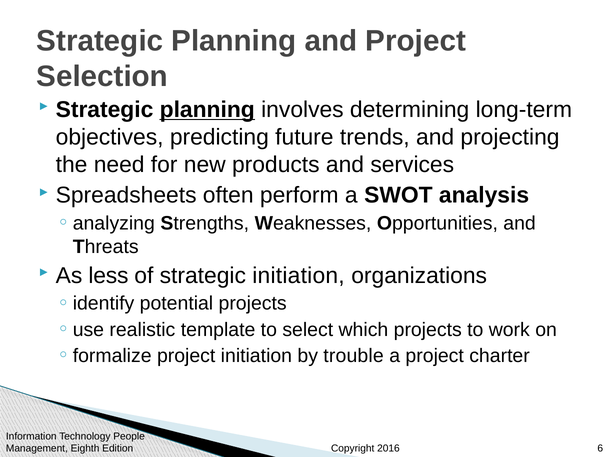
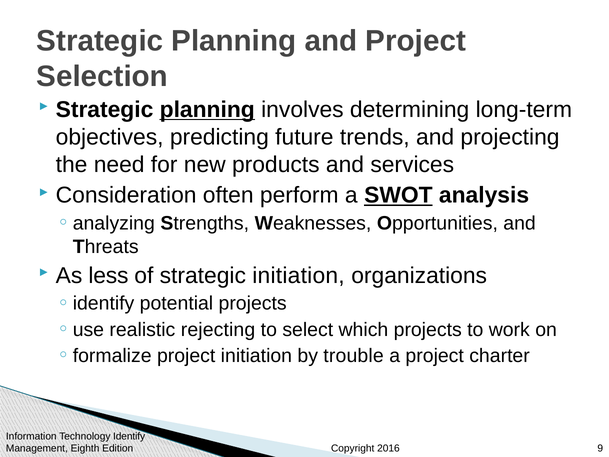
Spreadsheets: Spreadsheets -> Consideration
SWOT underline: none -> present
template: template -> rejecting
People: People -> Identify
6: 6 -> 9
